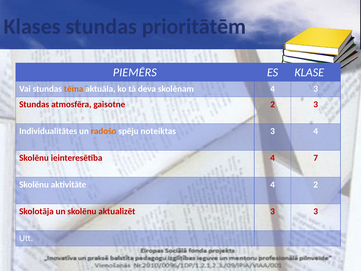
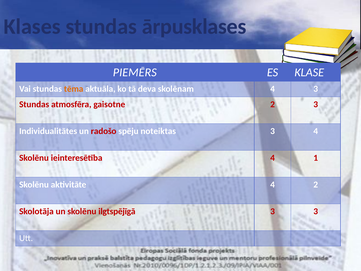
prioritātēm: prioritātēm -> ārpusklases
radošo colour: orange -> red
7: 7 -> 1
aktualizēt: aktualizēt -> ilgtspējīgā
